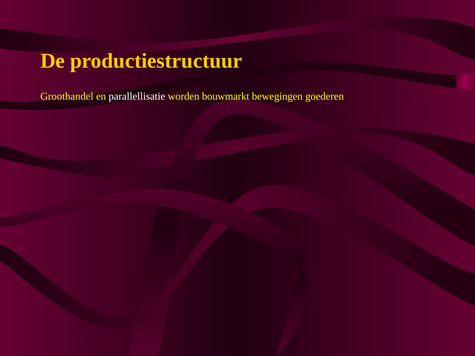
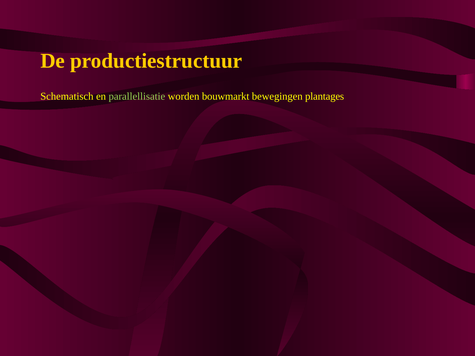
Groothandel: Groothandel -> Schematisch
parallellisatie colour: white -> light green
goederen: goederen -> plantages
